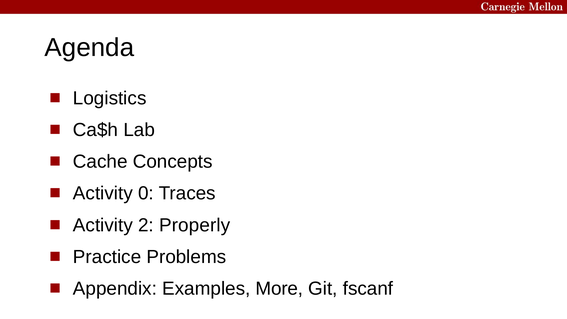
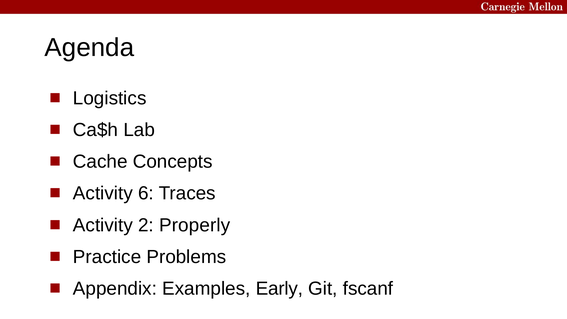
0: 0 -> 6
More: More -> Early
